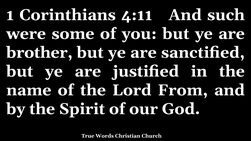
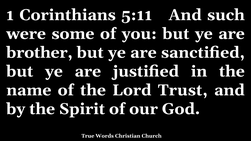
4:11: 4:11 -> 5:11
From: From -> Trust
